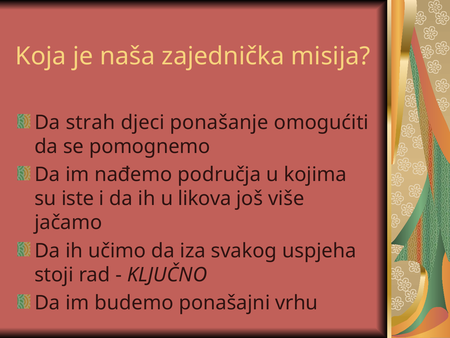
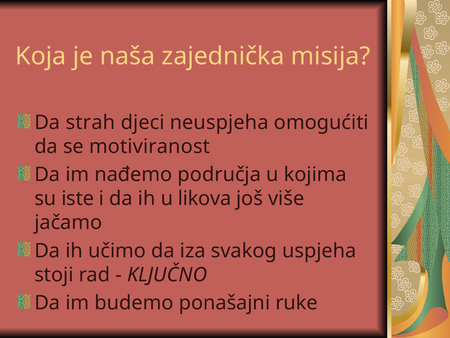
ponašanje: ponašanje -> neuspjeha
pomognemo: pomognemo -> motiviranost
vrhu: vrhu -> ruke
